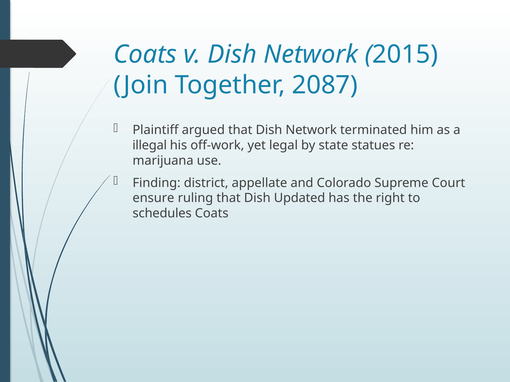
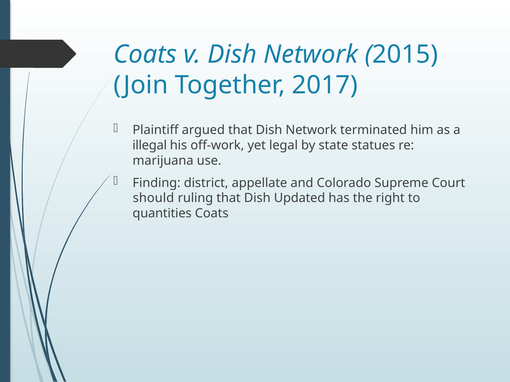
2087: 2087 -> 2017
ensure: ensure -> should
schedules: schedules -> quantities
